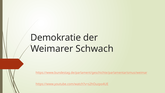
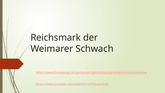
Demokratie: Demokratie -> Reichsmark
